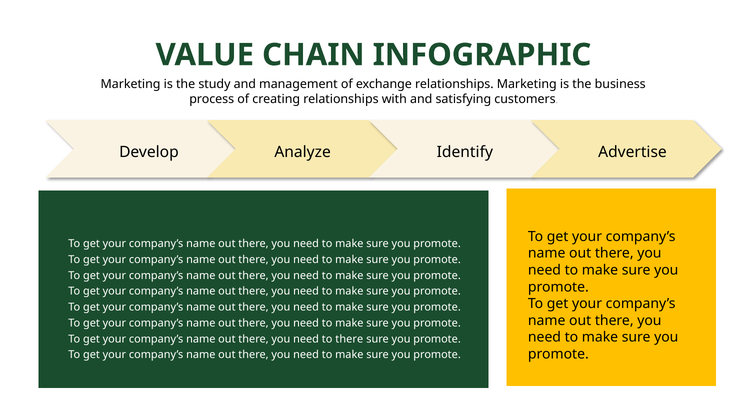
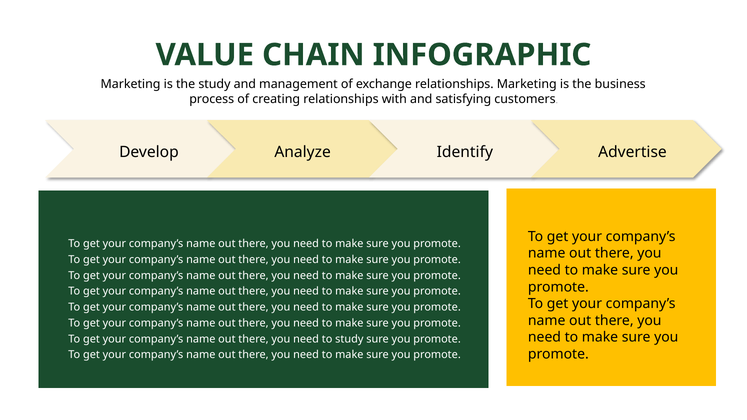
to there: there -> study
